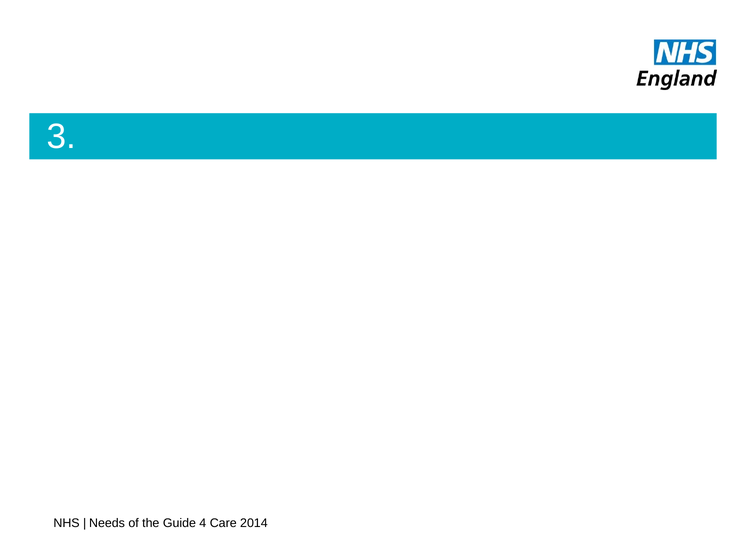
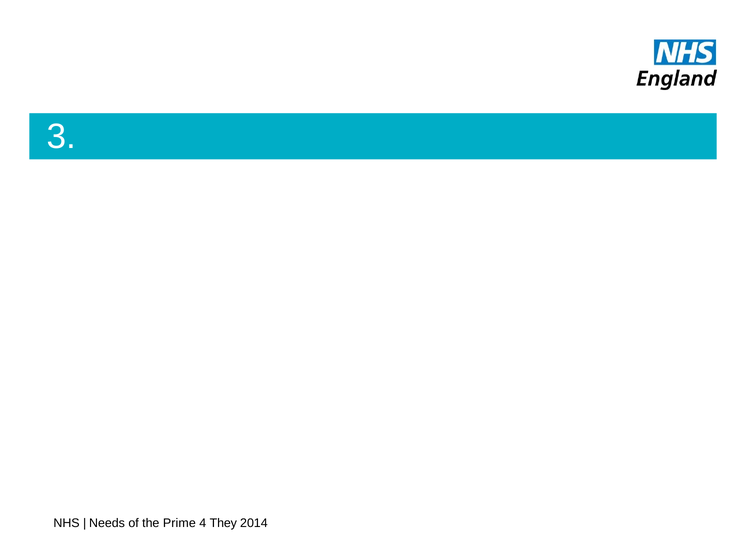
Guide: Guide -> Prime
Care: Care -> They
